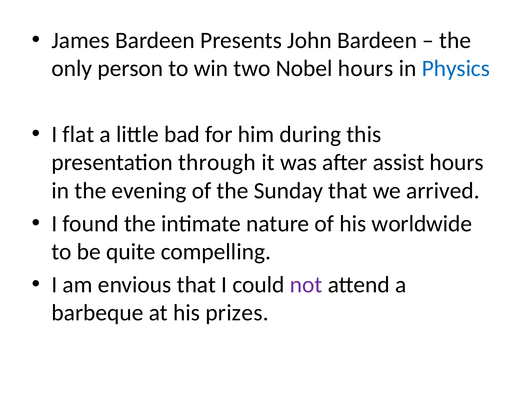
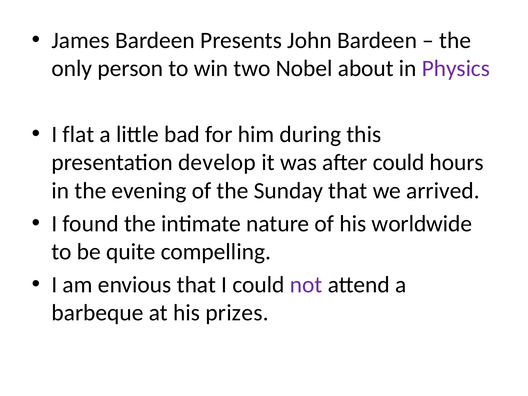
Nobel hours: hours -> about
Physics colour: blue -> purple
through: through -> develop
after assist: assist -> could
